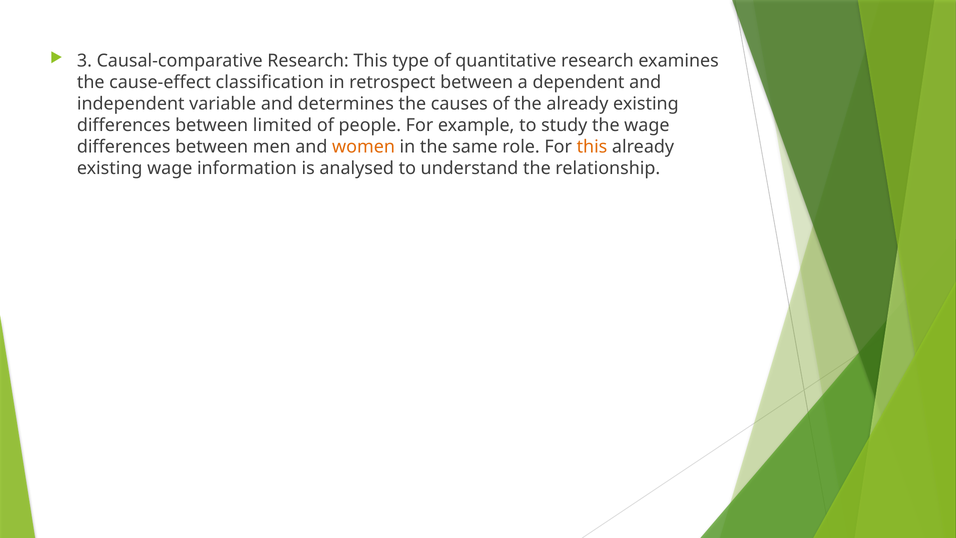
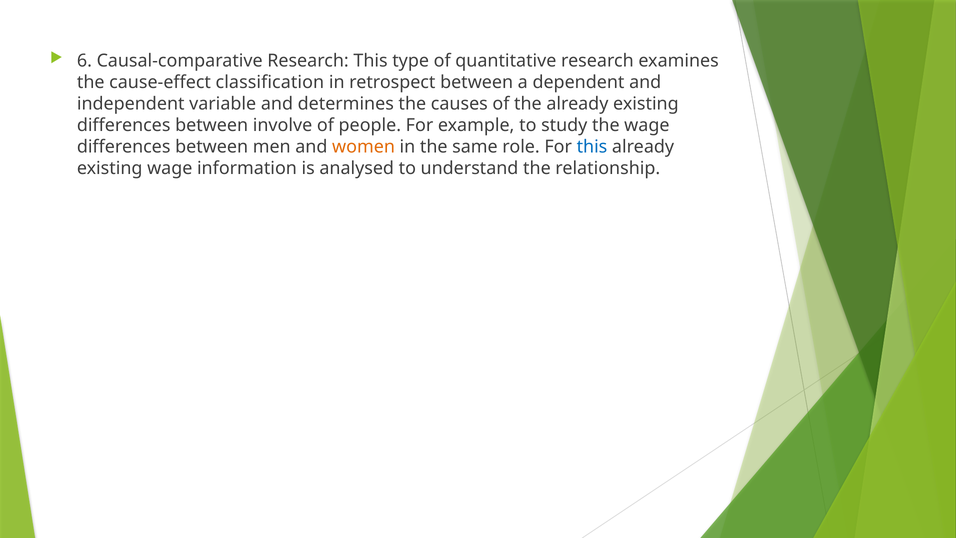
3: 3 -> 6
limited: limited -> involve
this at (592, 147) colour: orange -> blue
